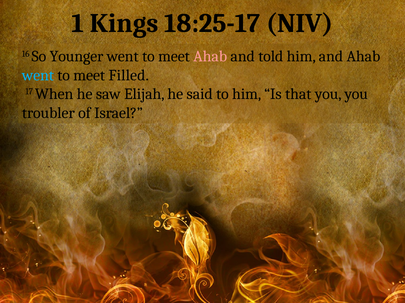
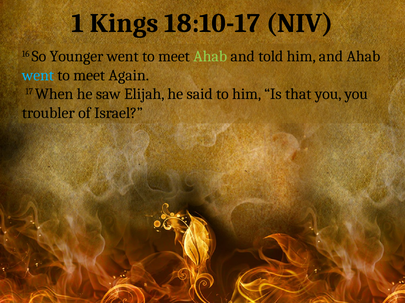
18:25-17: 18:25-17 -> 18:10-17
Ahab at (210, 56) colour: pink -> light green
Filled: Filled -> Again
